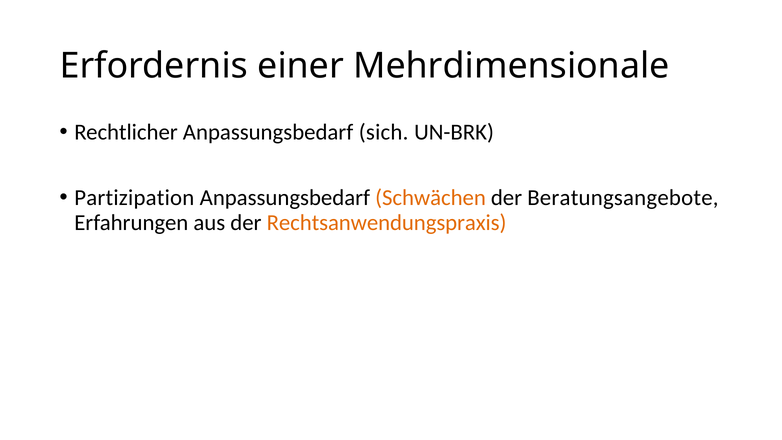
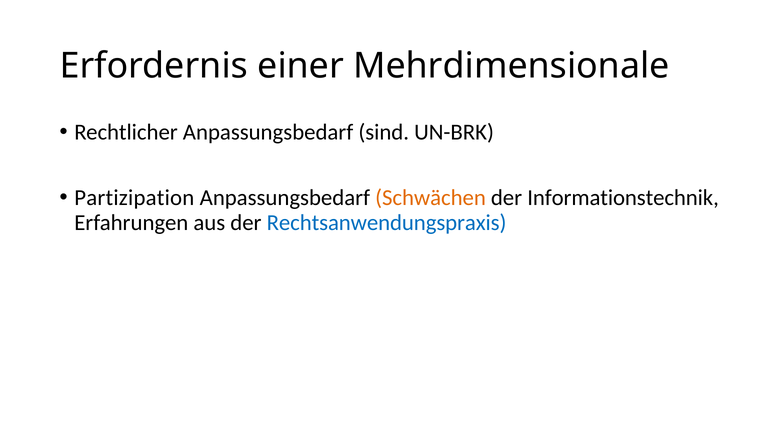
sich: sich -> sind
Beratungsangebote: Beratungsangebote -> Informationstechnik
Rechtsanwendungspraxis colour: orange -> blue
